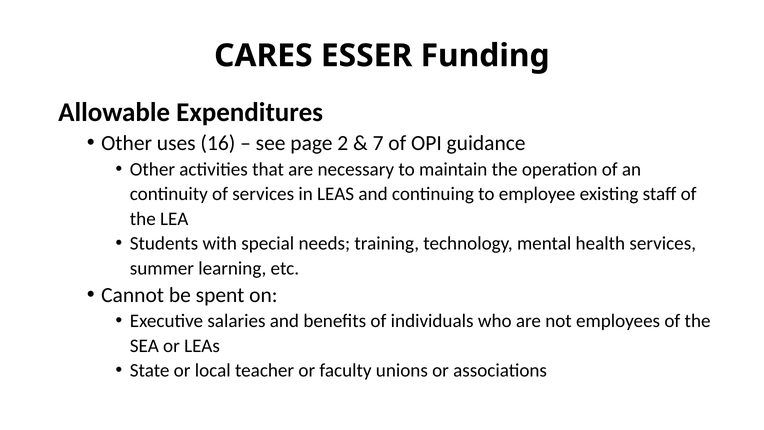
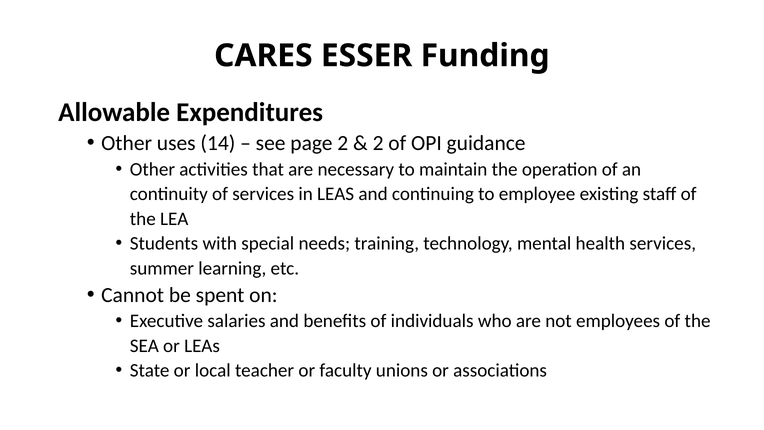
16: 16 -> 14
7 at (378, 143): 7 -> 2
